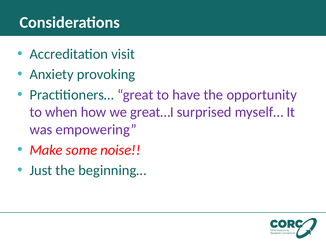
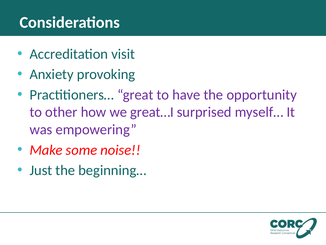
when: when -> other
